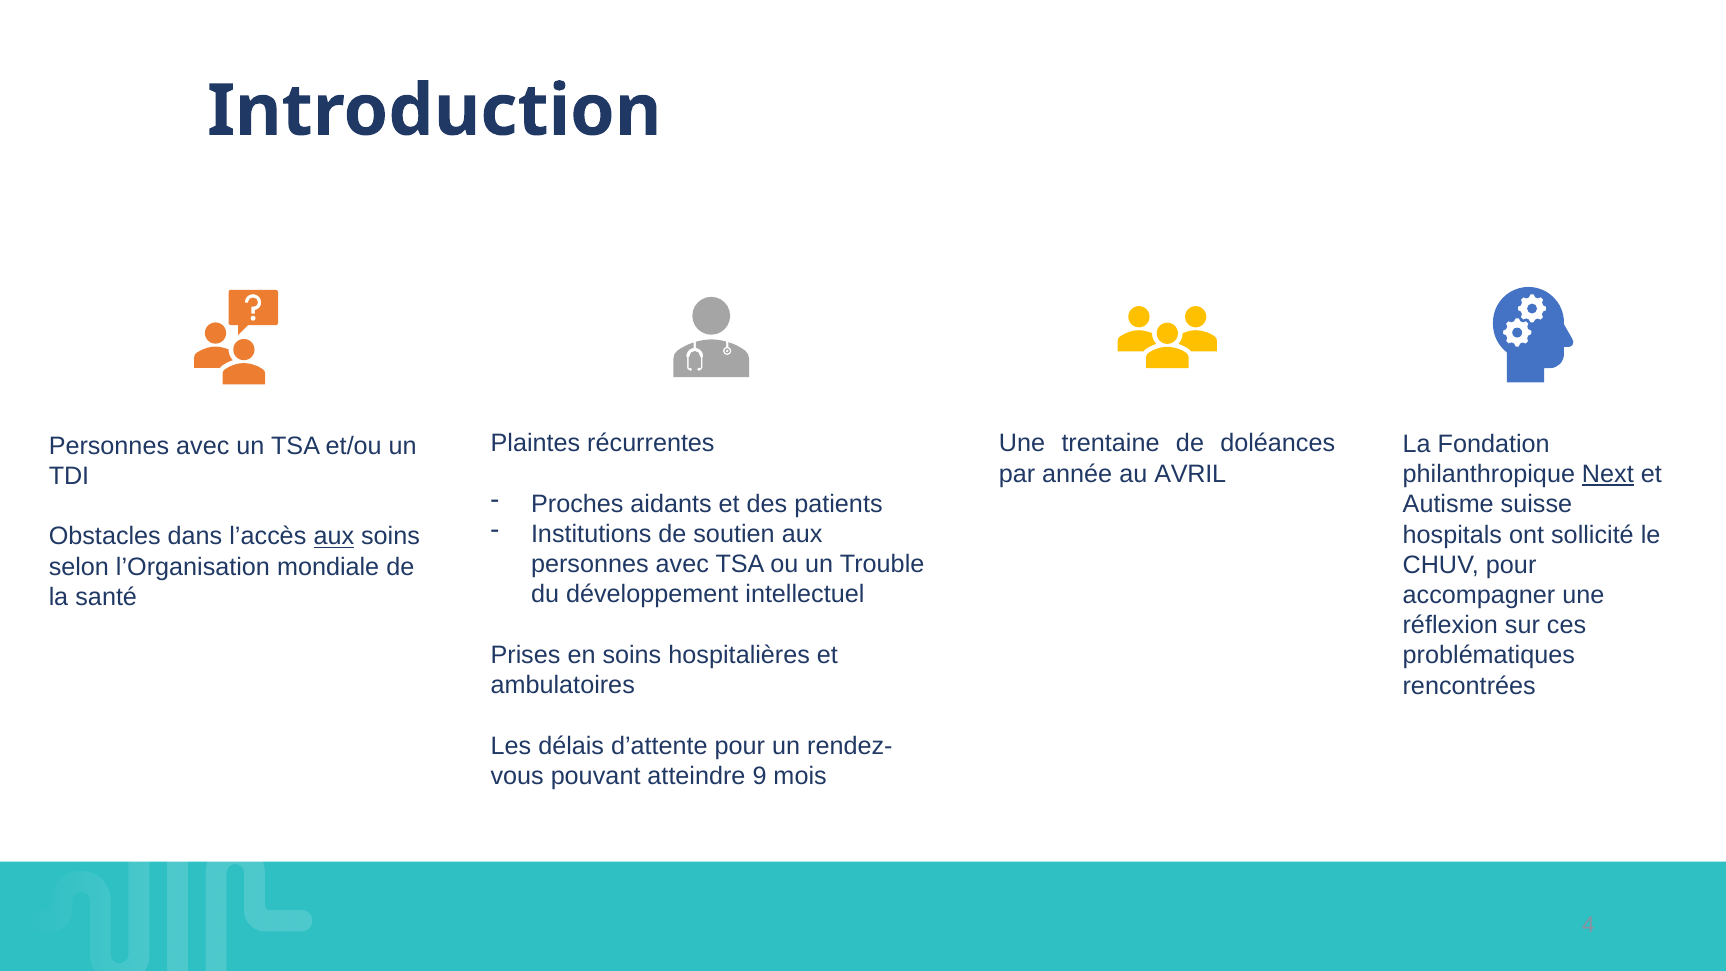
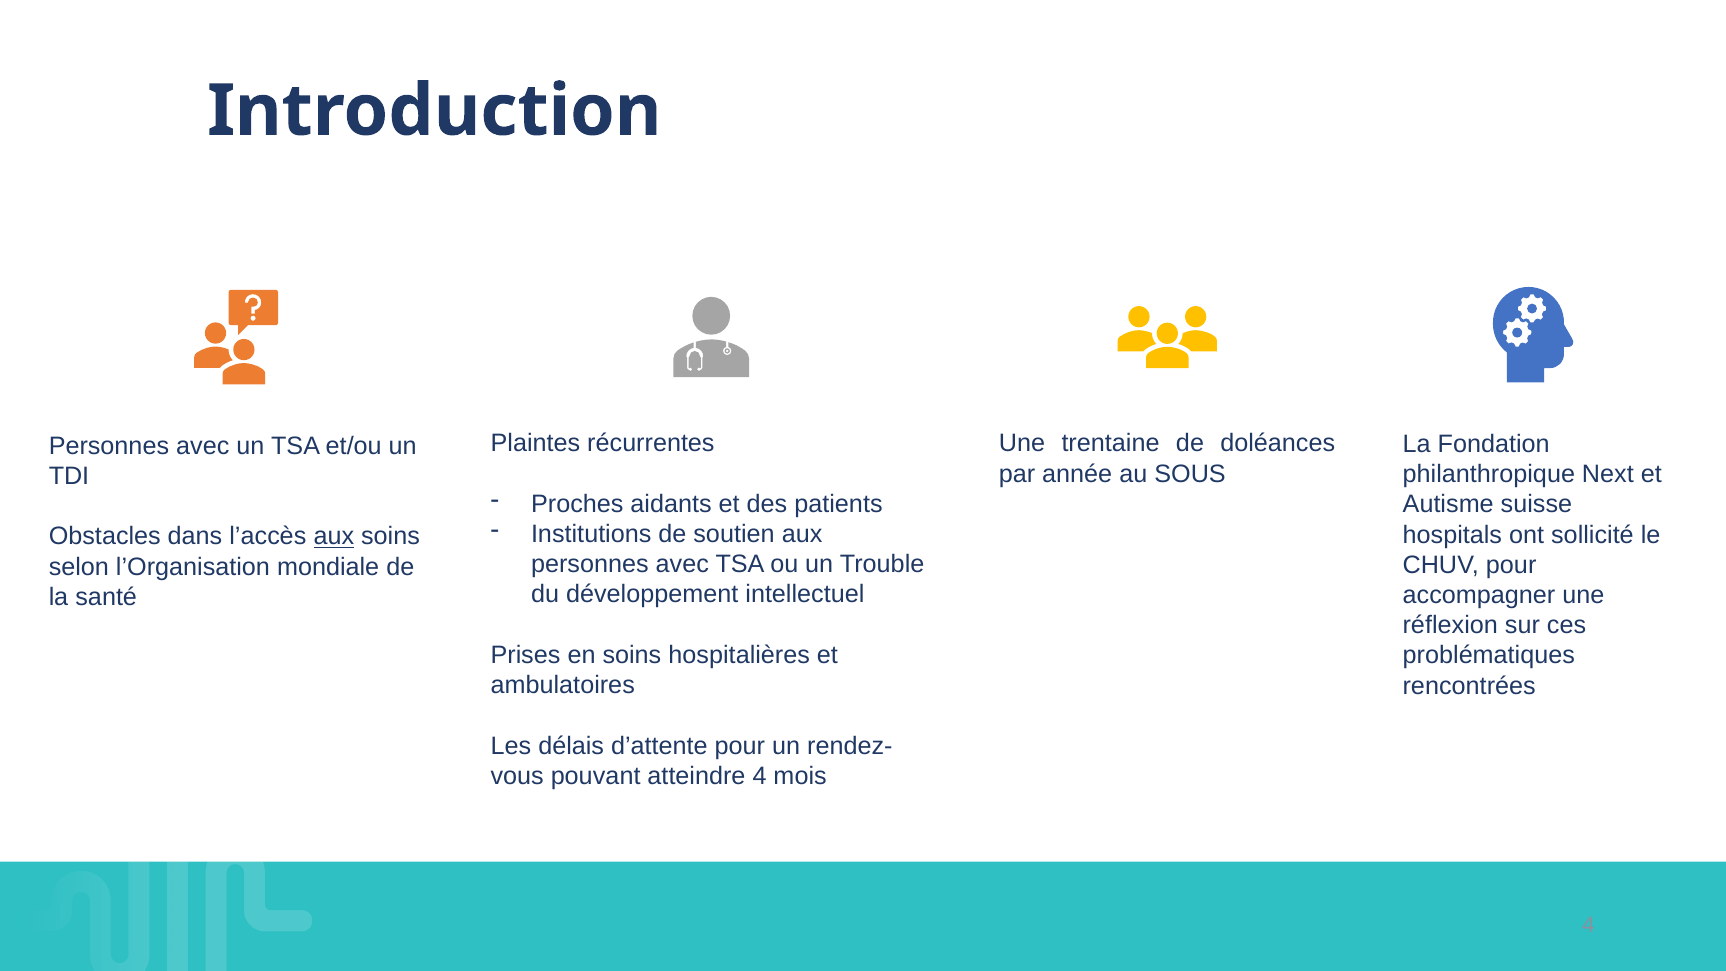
AVRIL: AVRIL -> SOUS
Next underline: present -> none
atteindre 9: 9 -> 4
